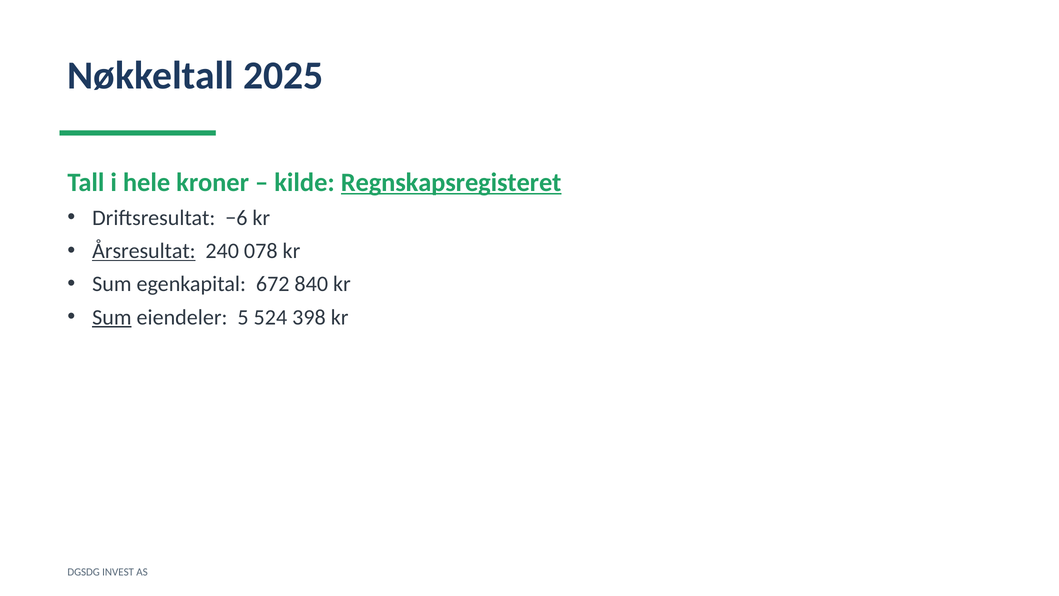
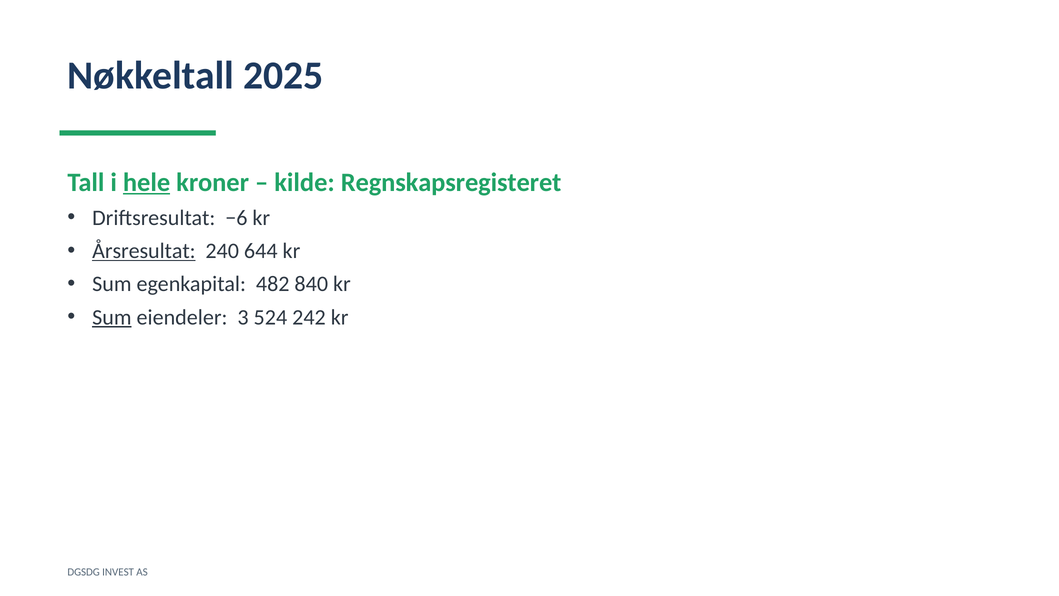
hele underline: none -> present
Regnskapsregisteret underline: present -> none
078: 078 -> 644
672: 672 -> 482
5: 5 -> 3
398: 398 -> 242
